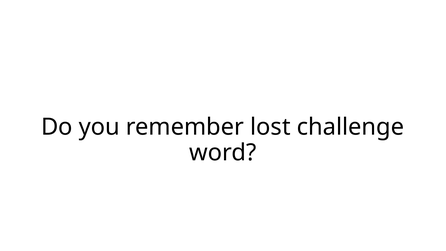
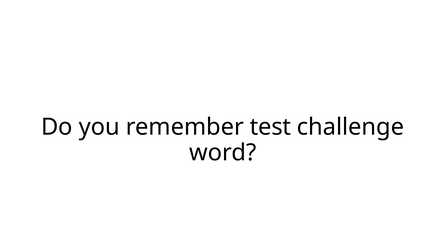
lost: lost -> test
